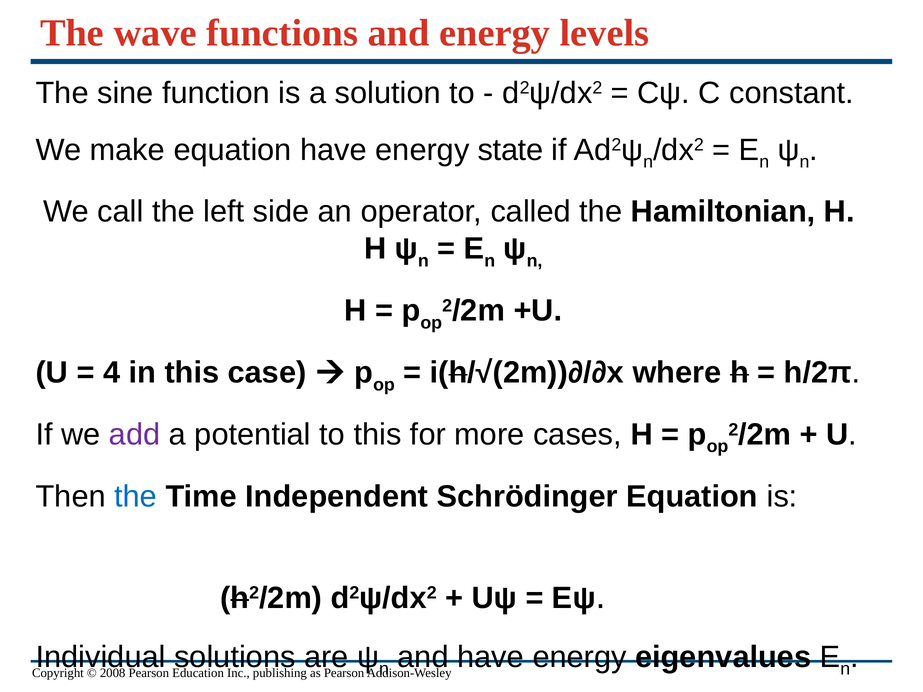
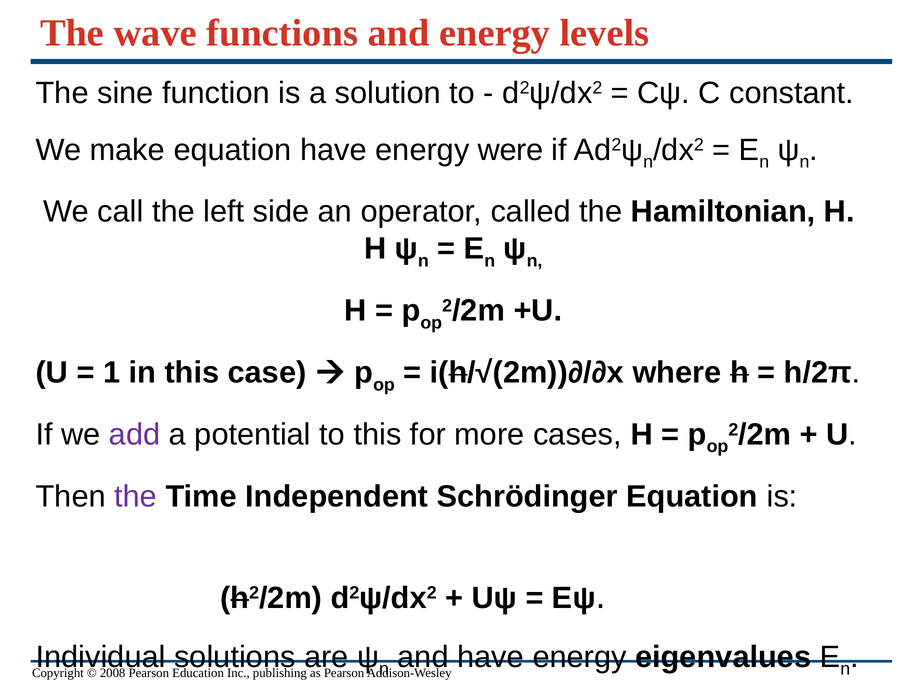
state: state -> were
4: 4 -> 1
the at (136, 497) colour: blue -> purple
